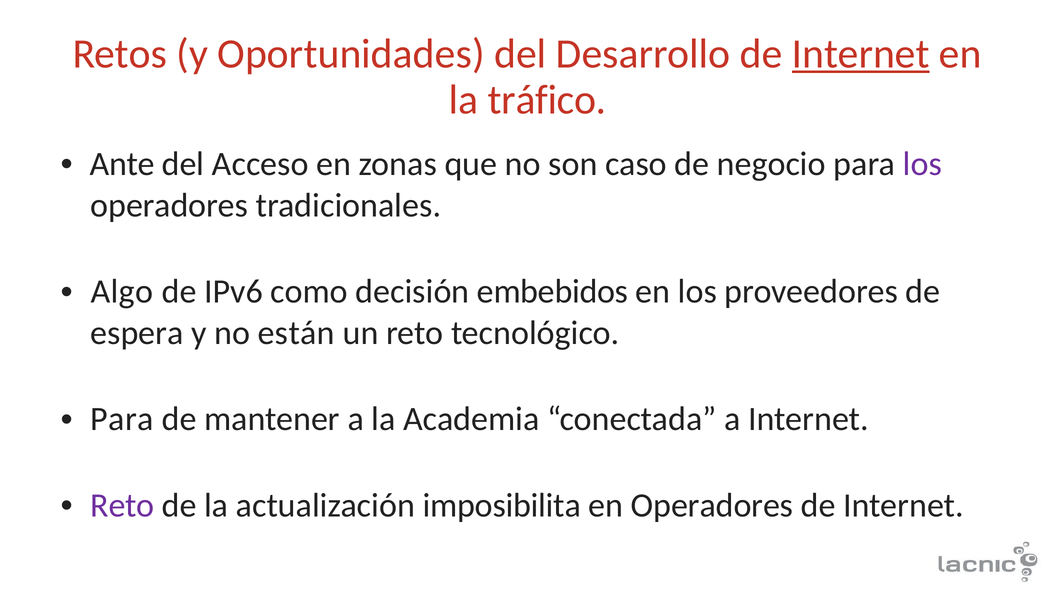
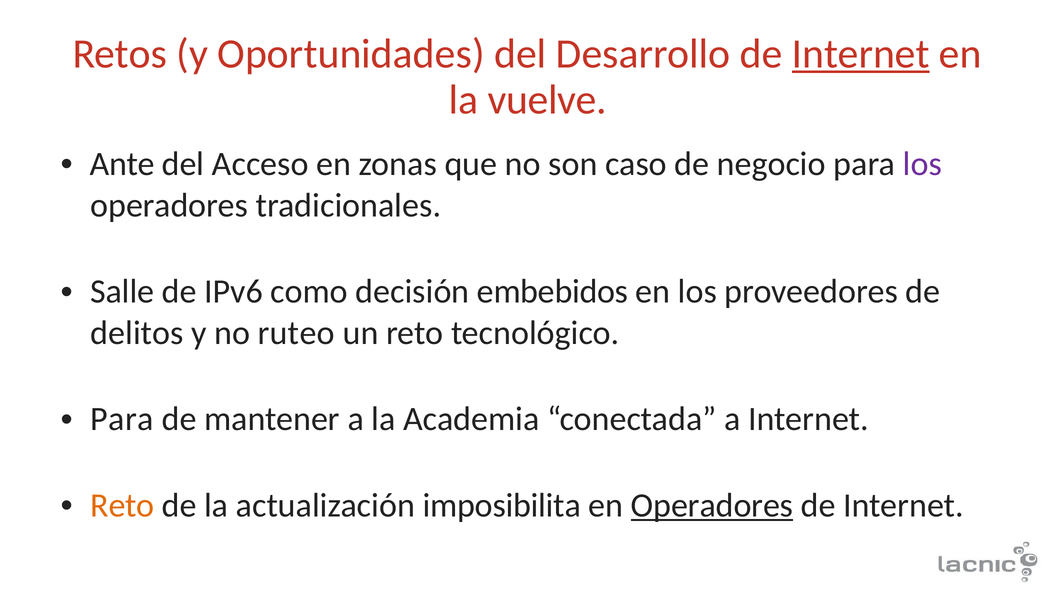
tráfico: tráfico -> vuelve
Algo: Algo -> Salle
espera: espera -> delitos
están: están -> ruteo
Reto at (122, 505) colour: purple -> orange
Operadores at (712, 505) underline: none -> present
